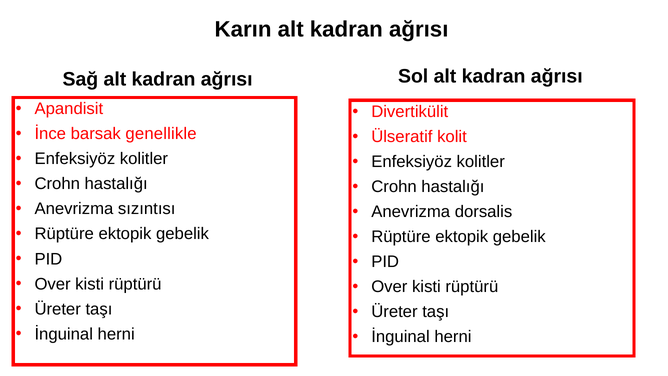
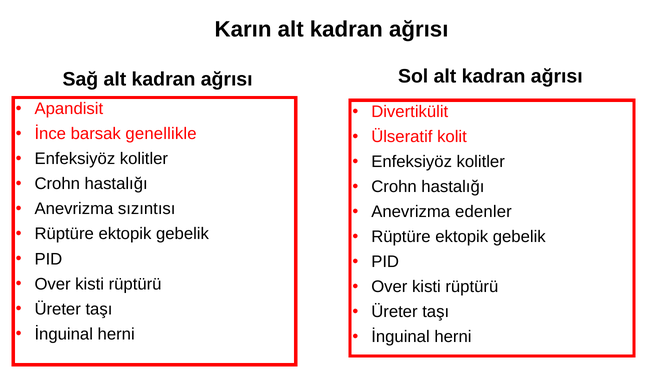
dorsalis: dorsalis -> edenler
